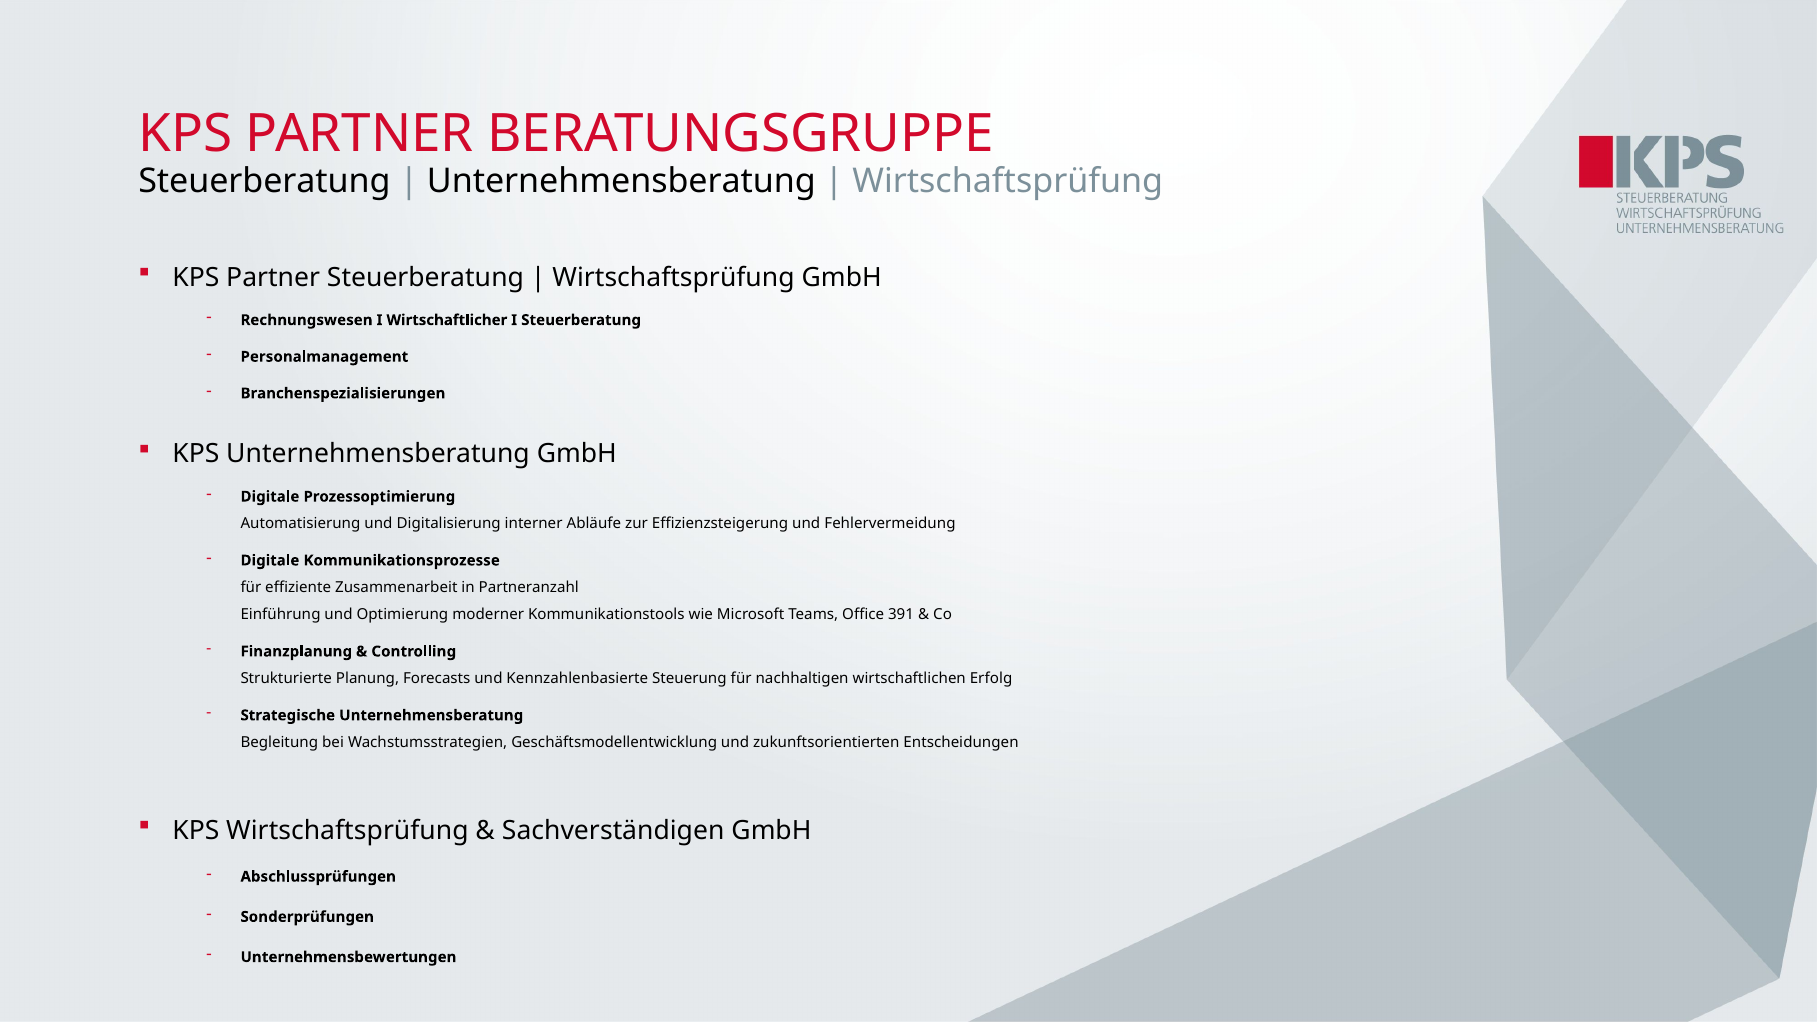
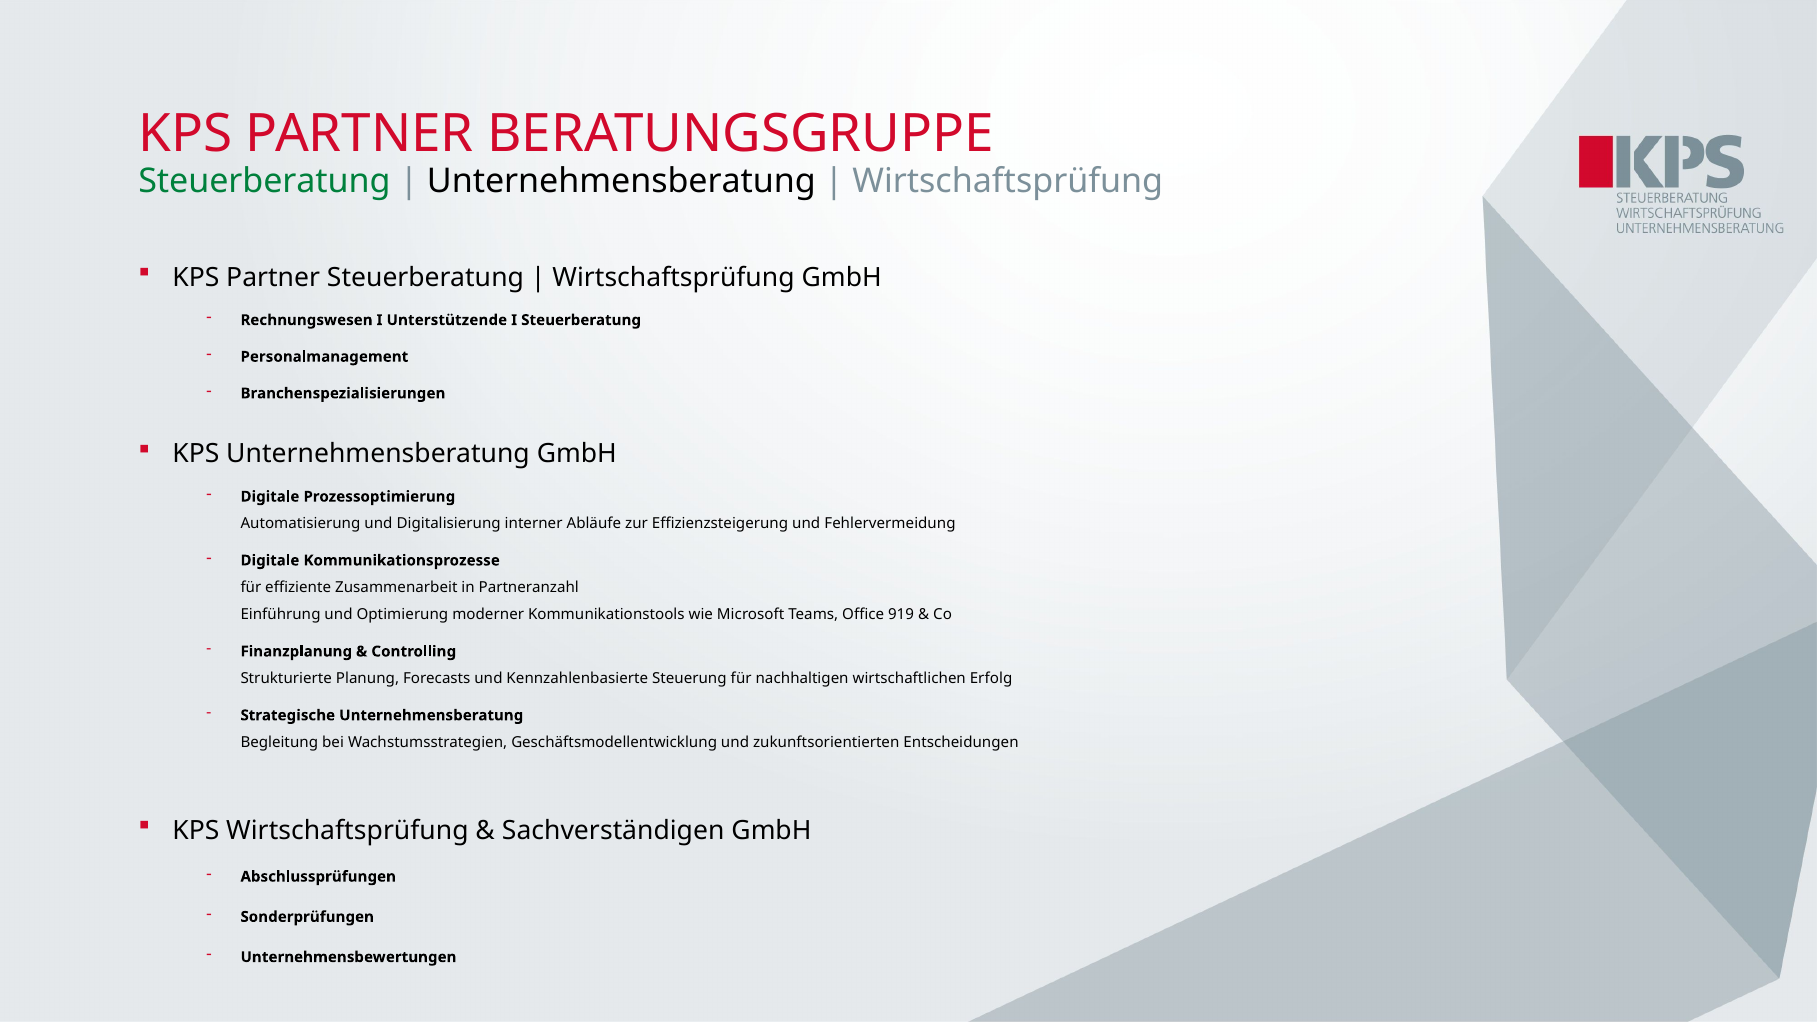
Steuerberatung at (264, 181) colour: black -> green
Wirtschaftlicher: Wirtschaftlicher -> Unterstützende
391: 391 -> 919
